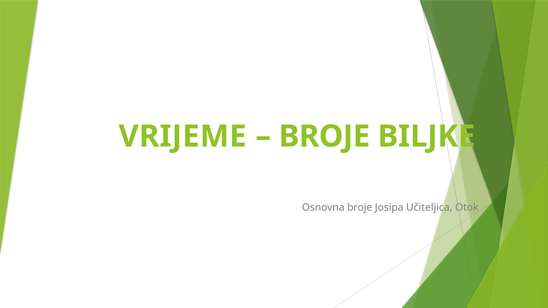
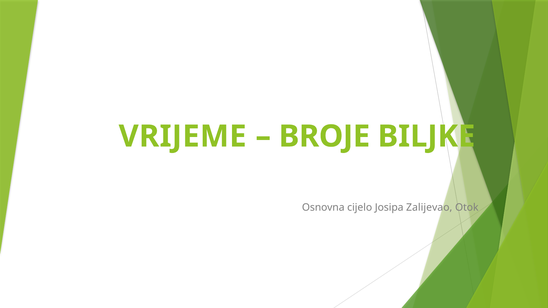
Osnovna broje: broje -> cijelo
Učiteljica: Učiteljica -> Zalijevao
